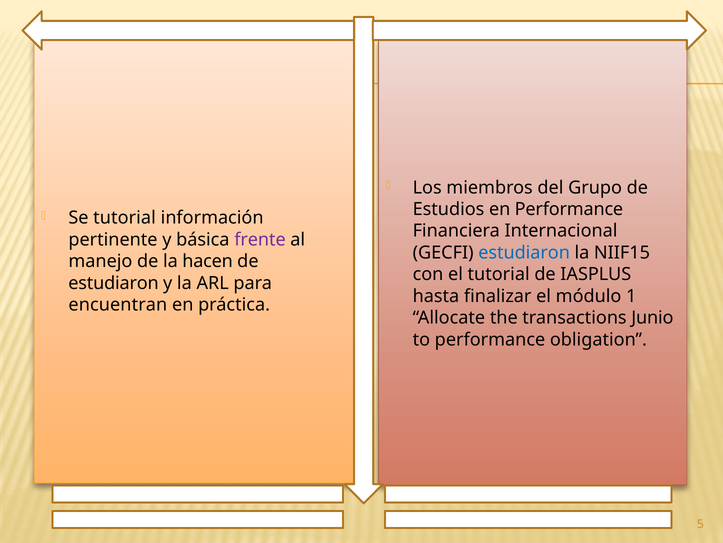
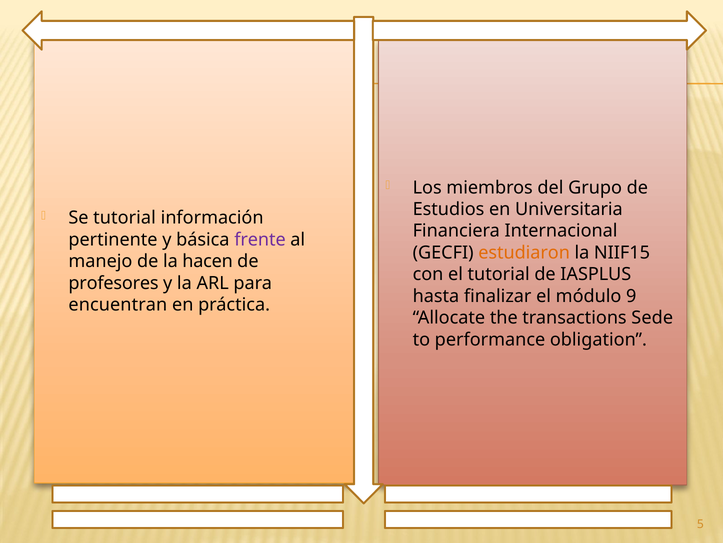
en Performance: Performance -> Universitaria
estudiaron at (524, 252) colour: blue -> orange
estudiaron at (114, 283): estudiaron -> profesores
1: 1 -> 9
Junio: Junio -> Sede
